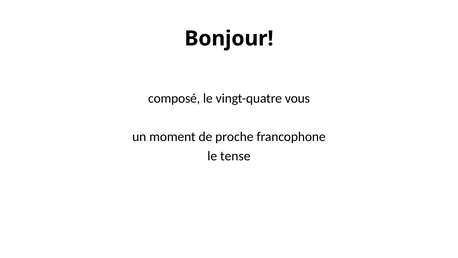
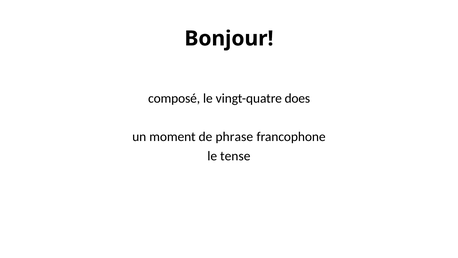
vous: vous -> does
proche: proche -> phrase
